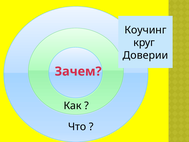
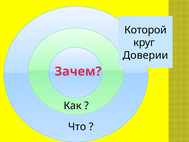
Коучинг: Коучинг -> Которой
